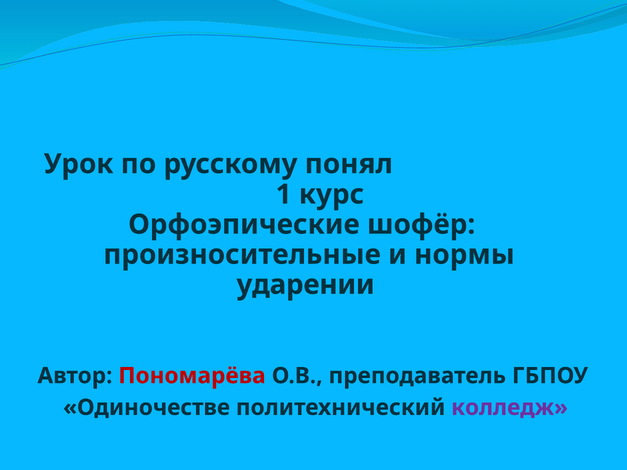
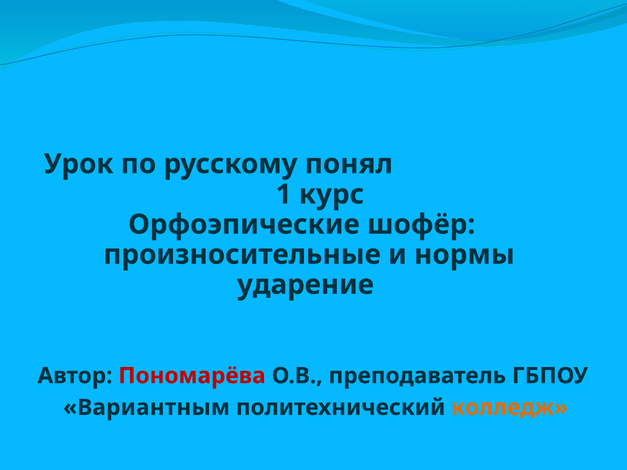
ударении: ударении -> ударение
Одиночестве: Одиночестве -> Вариантным
колледж colour: purple -> orange
